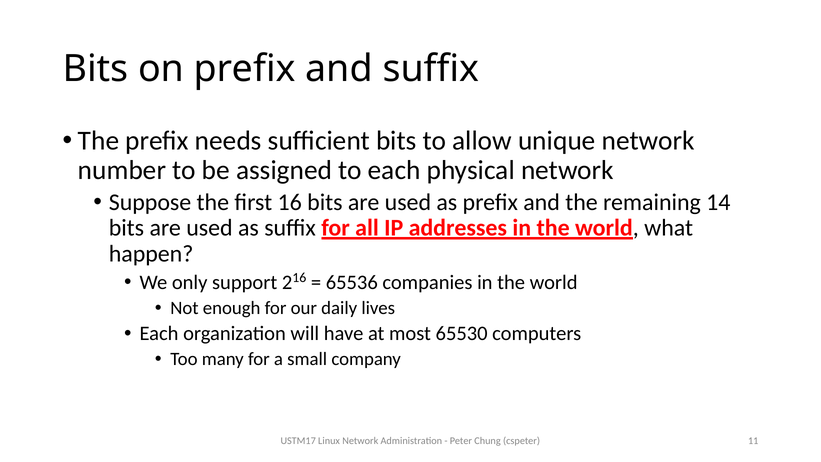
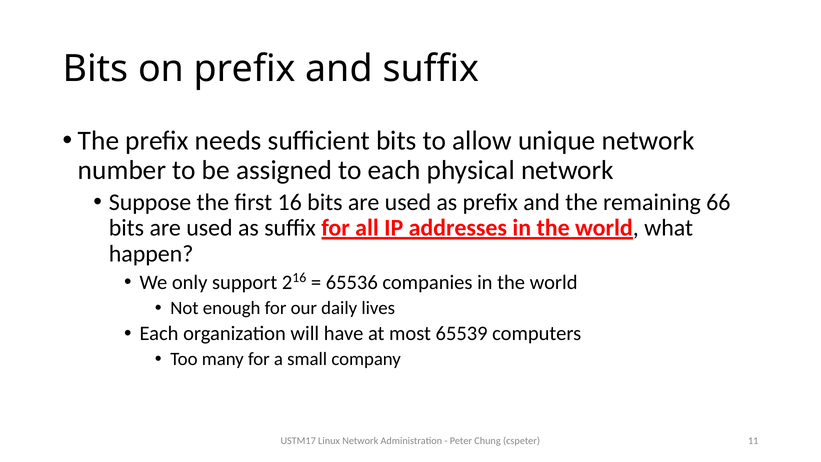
14: 14 -> 66
65530: 65530 -> 65539
